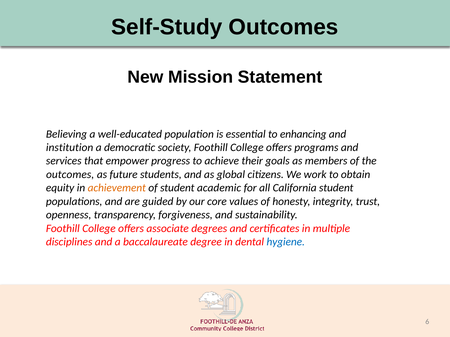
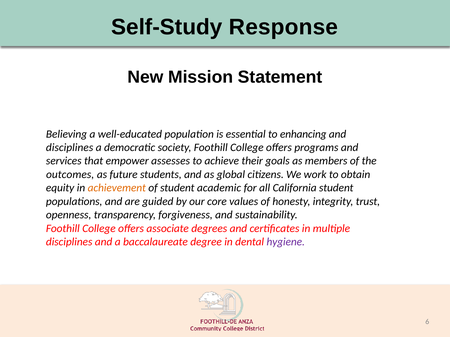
Self-Study Outcomes: Outcomes -> Response
institution at (70, 148): institution -> disciplines
progress: progress -> assesses
hygiene colour: blue -> purple
